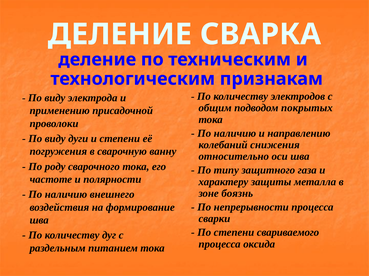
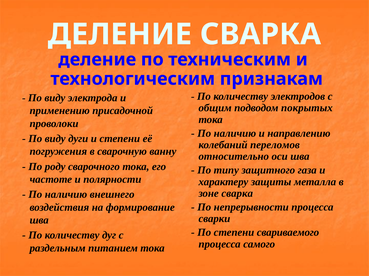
снижения: снижения -> переломов
зоне боязнь: боязнь -> сварка
оксида: оксида -> самого
